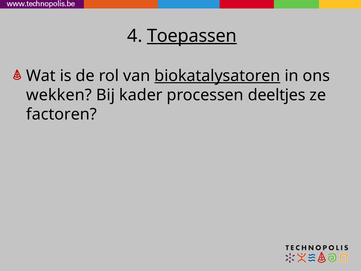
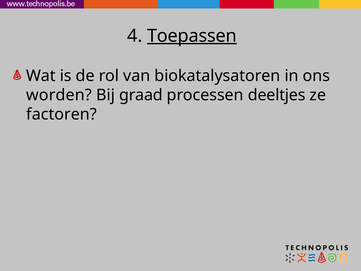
biokatalysatoren underline: present -> none
wekken: wekken -> worden
kader: kader -> graad
